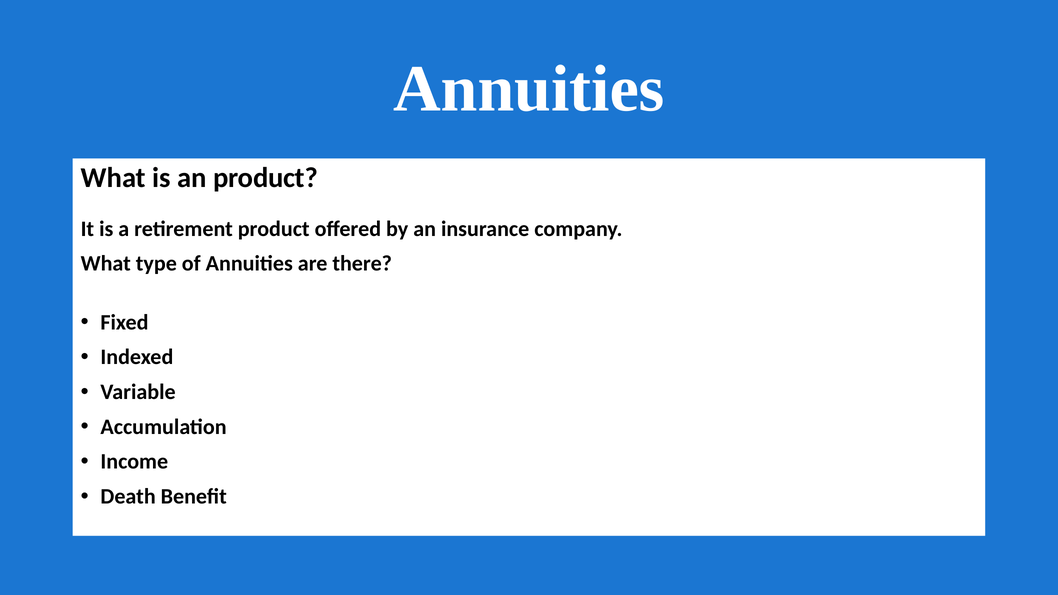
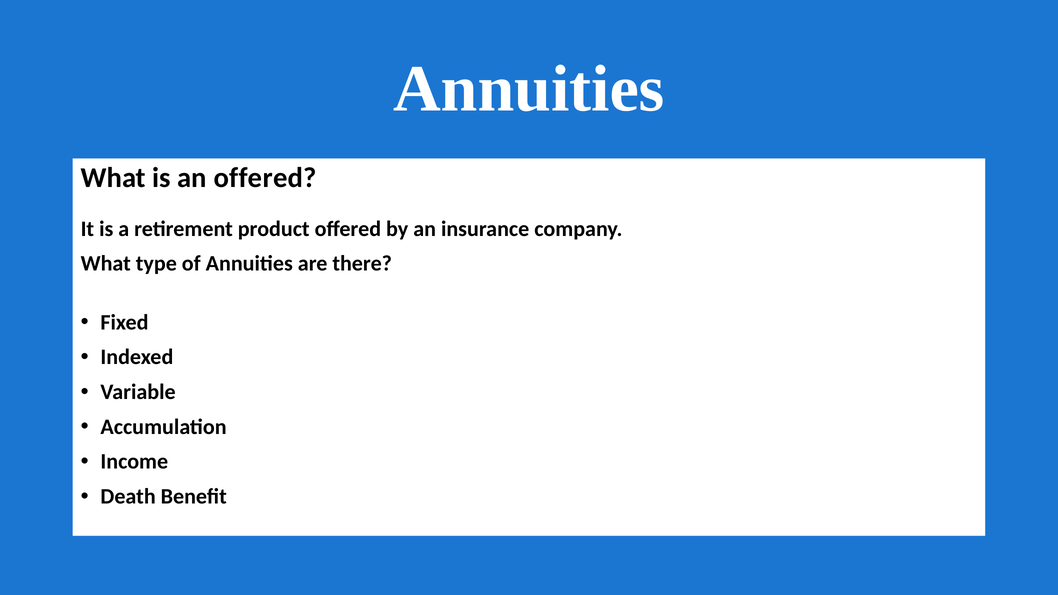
an product: product -> offered
